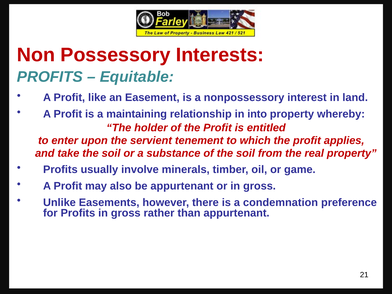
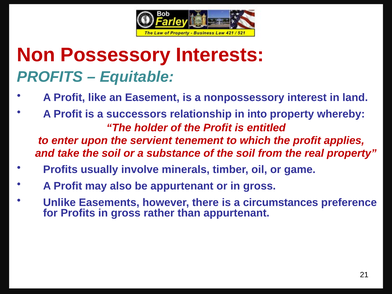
maintaining: maintaining -> successors
condemnation: condemnation -> circumstances
